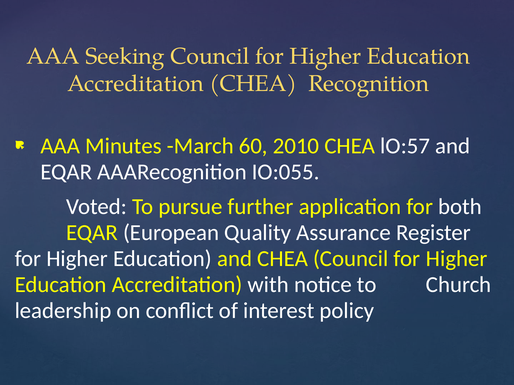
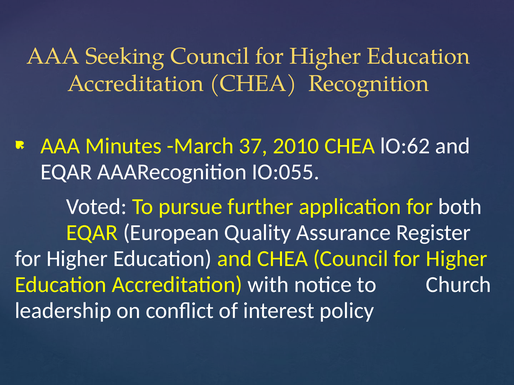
60: 60 -> 37
lO:57: lO:57 -> lO:62
